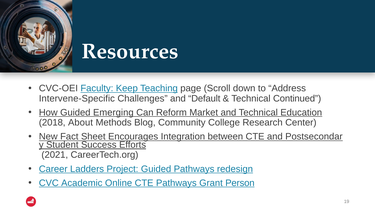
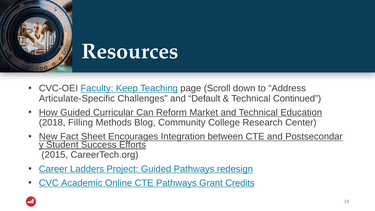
Intervene-Specific: Intervene-Specific -> Articulate-Specific
Emerging: Emerging -> Curricular
About: About -> Filling
2021: 2021 -> 2015
Person: Person -> Credits
